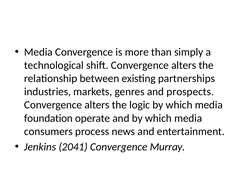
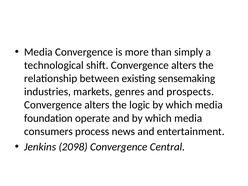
partnerships: partnerships -> sensemaking
2041: 2041 -> 2098
Murray: Murray -> Central
